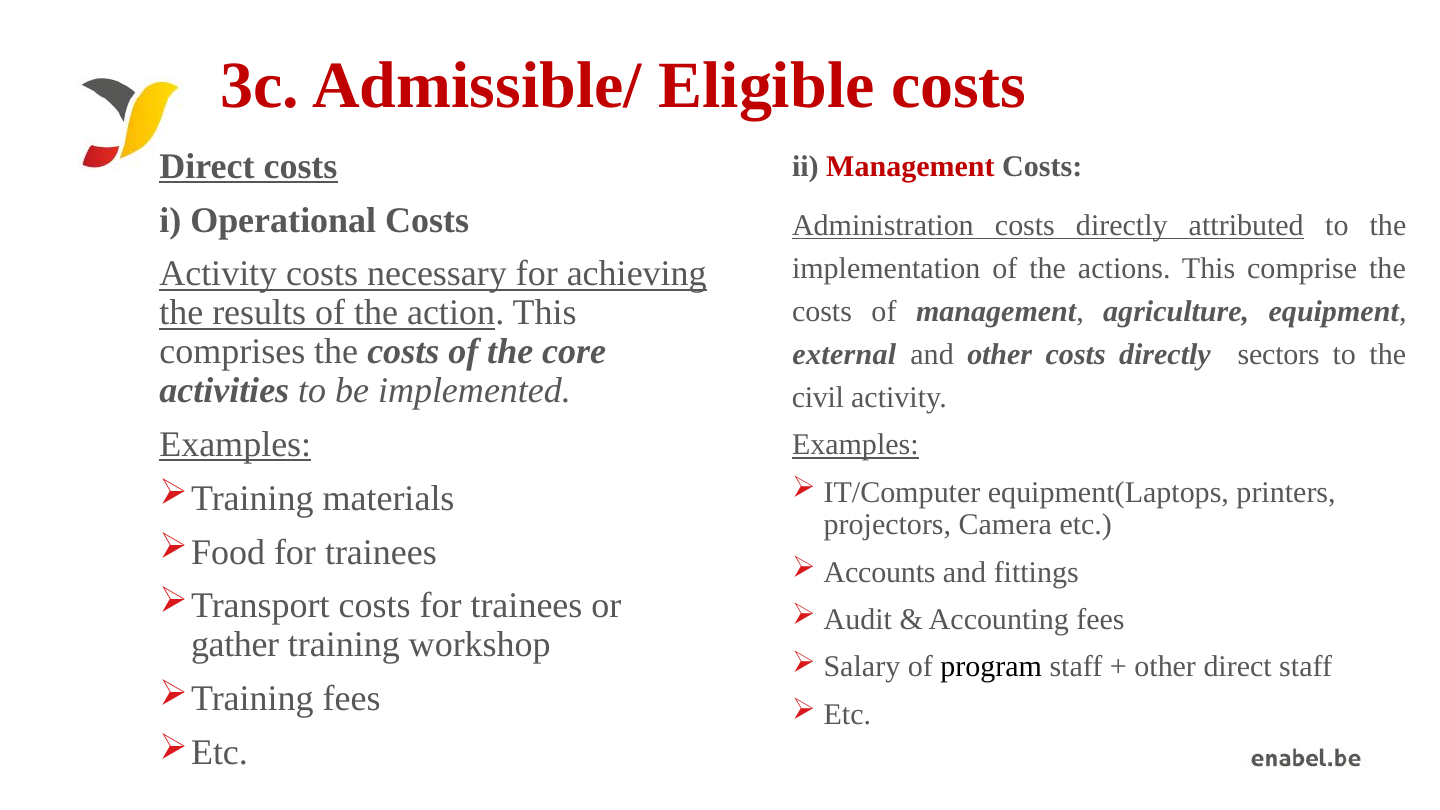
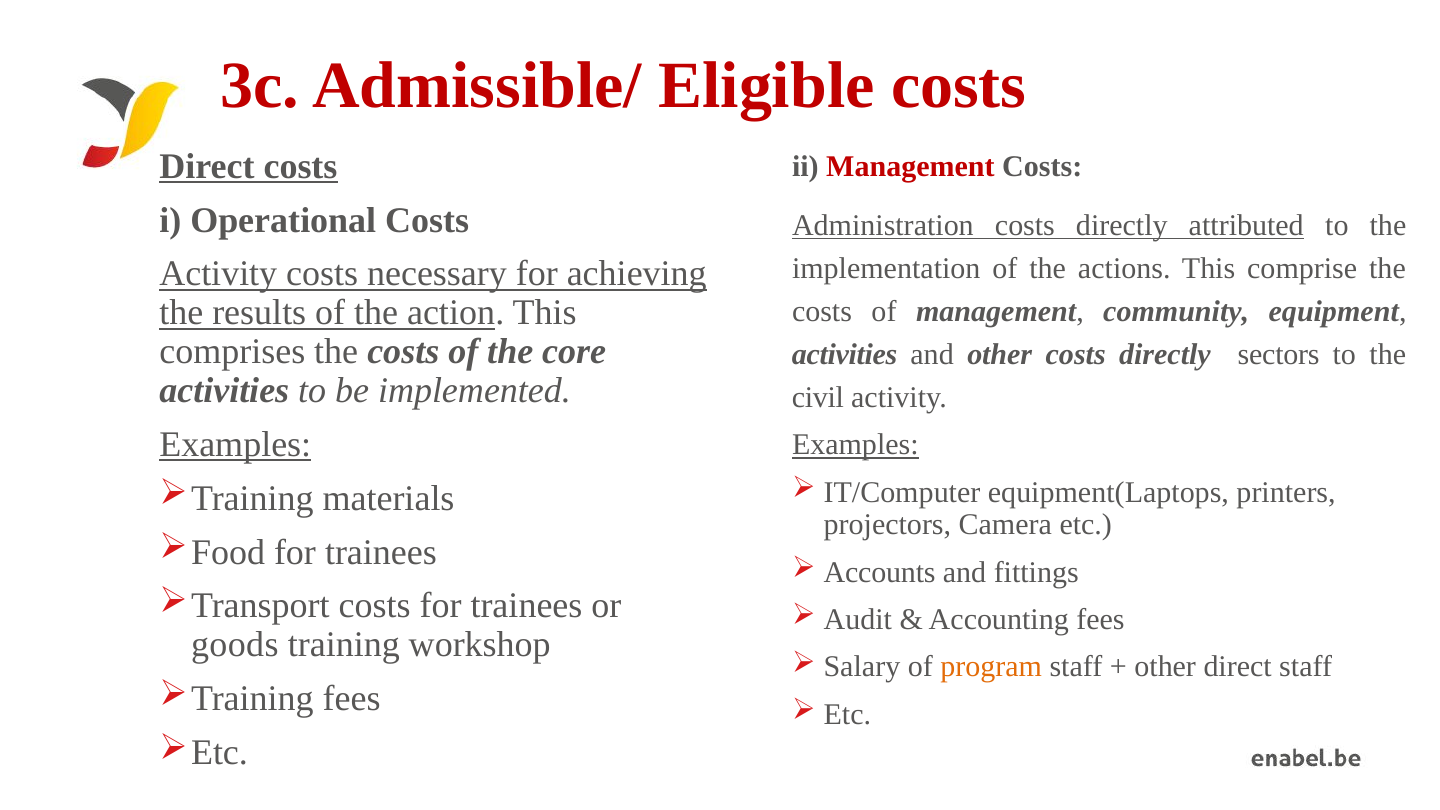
agriculture: agriculture -> community
external at (844, 355): external -> activities
gather: gather -> goods
program colour: black -> orange
